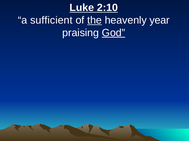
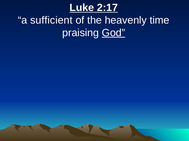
2:10: 2:10 -> 2:17
the underline: present -> none
year: year -> time
